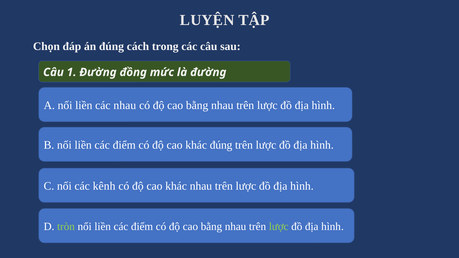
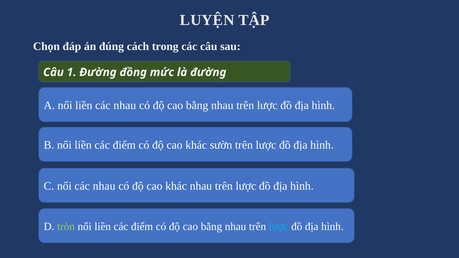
khác đúng: đúng -> sườn
nối các kênh: kênh -> nhau
lược at (279, 227) colour: light green -> light blue
